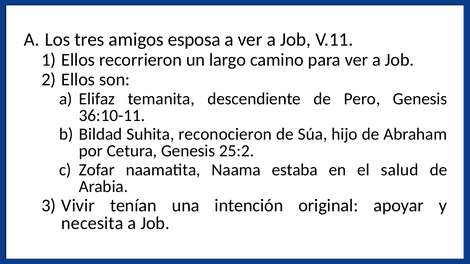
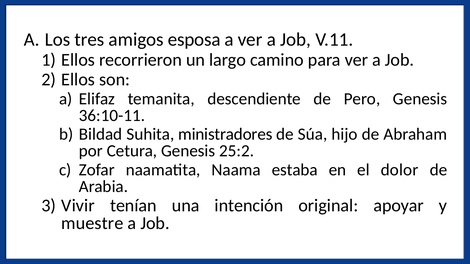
reconocieron: reconocieron -> ministradores
salud: salud -> dolor
necesita: necesita -> muestre
